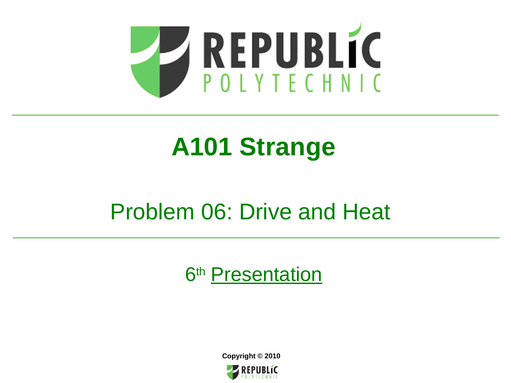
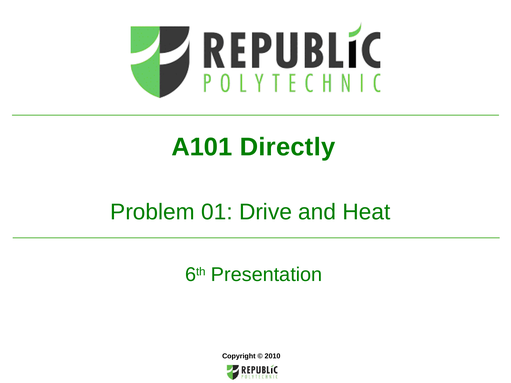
Strange: Strange -> Directly
06: 06 -> 01
Presentation underline: present -> none
